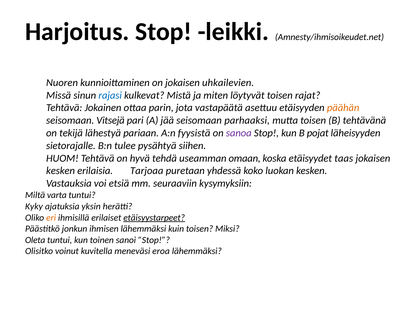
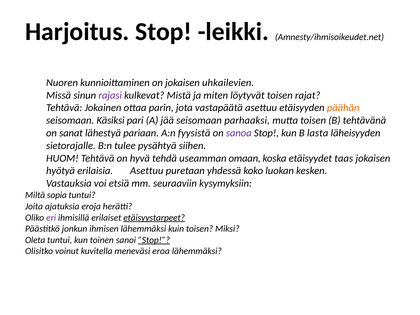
rajasi colour: blue -> purple
Vitsejä: Vitsejä -> Käsiksi
tekijä: tekijä -> sanat
pojat: pojat -> lasta
kesken at (61, 171): kesken -> hyötyä
erilaisia Tarjoaa: Tarjoaa -> Asettuu
varta: varta -> sopia
Kyky: Kyky -> Joita
yksin: yksin -> eroja
eri colour: orange -> purple
”Stop underline: none -> present
